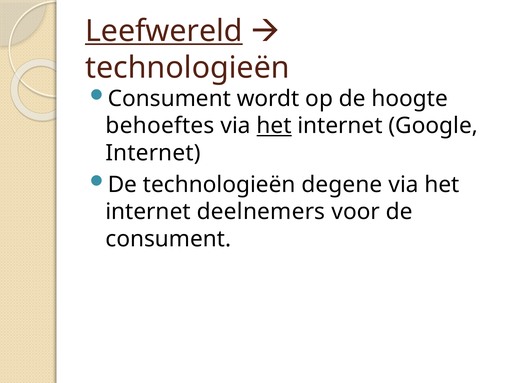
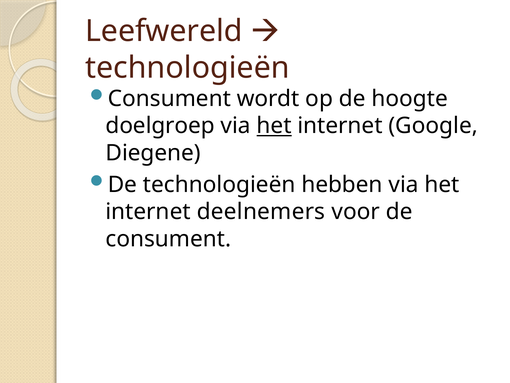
Leefwereld underline: present -> none
behoeftes: behoeftes -> doelgroep
Internet at (153, 153): Internet -> Diegene
degene: degene -> hebben
